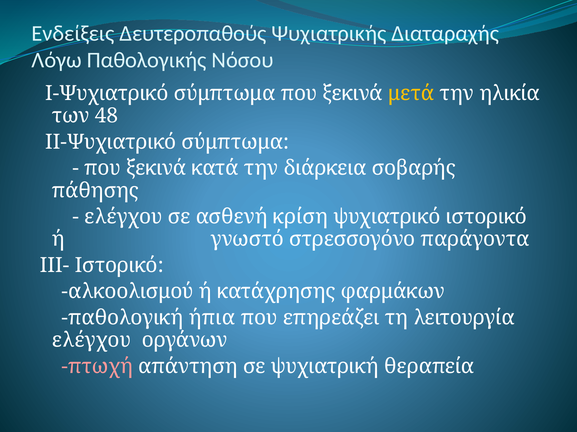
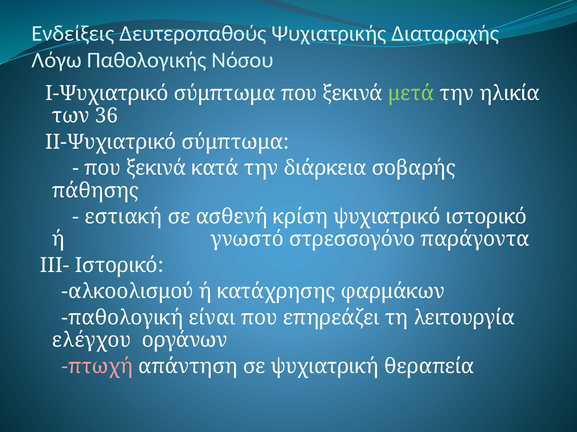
μετά colour: yellow -> light green
48: 48 -> 36
ελέγχου at (123, 217): ελέγχου -> εστιακή
ήπια: ήπια -> είναι
